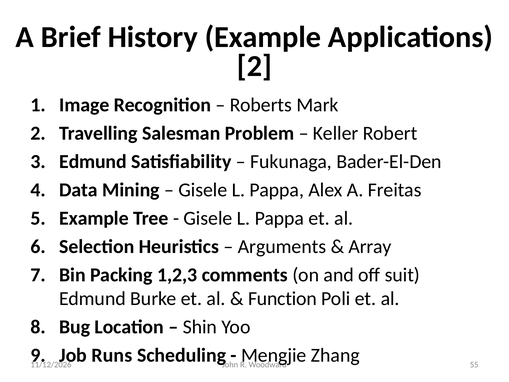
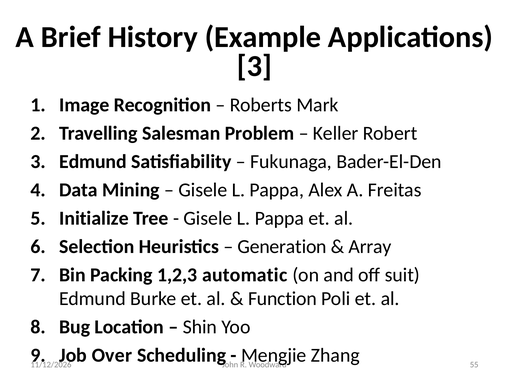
2 at (255, 66): 2 -> 3
5 Example: Example -> Initialize
Arguments: Arguments -> Generation
comments: comments -> automatic
Runs: Runs -> Over
